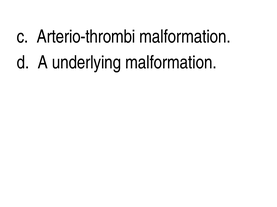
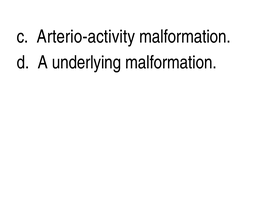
Arterio-thrombi: Arterio-thrombi -> Arterio-activity
